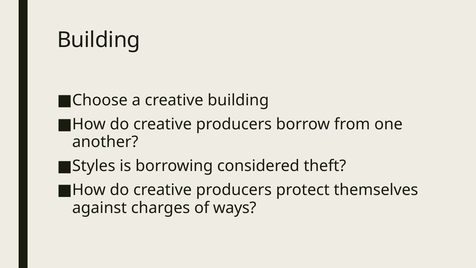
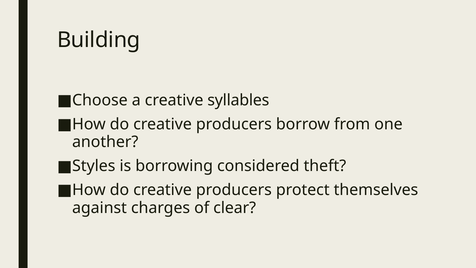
creative building: building -> syllables
ways: ways -> clear
